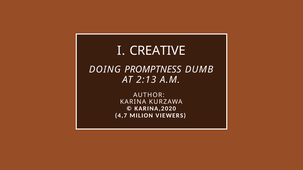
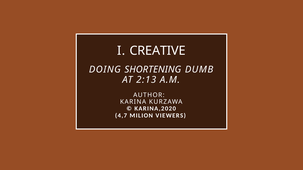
PROMPTNESS: PROMPTNESS -> SHORTENING
